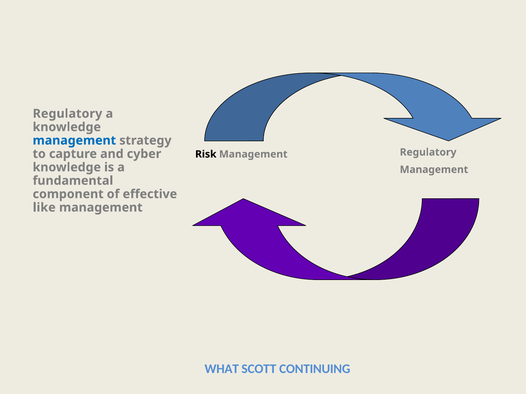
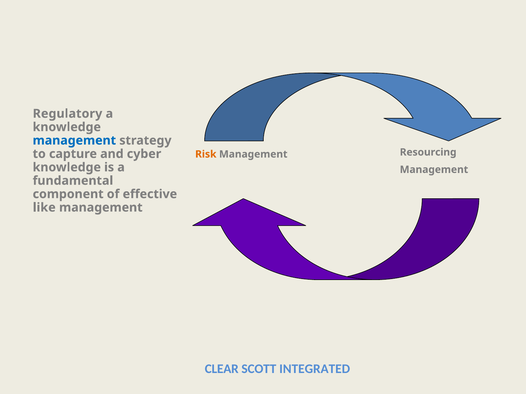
Risk colour: black -> orange
Management Regulatory: Regulatory -> Resourcing
WHAT: WHAT -> CLEAR
CONTINUING: CONTINUING -> INTEGRATED
